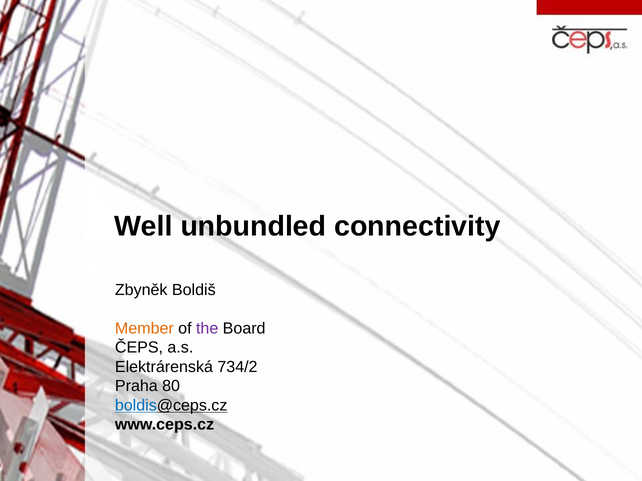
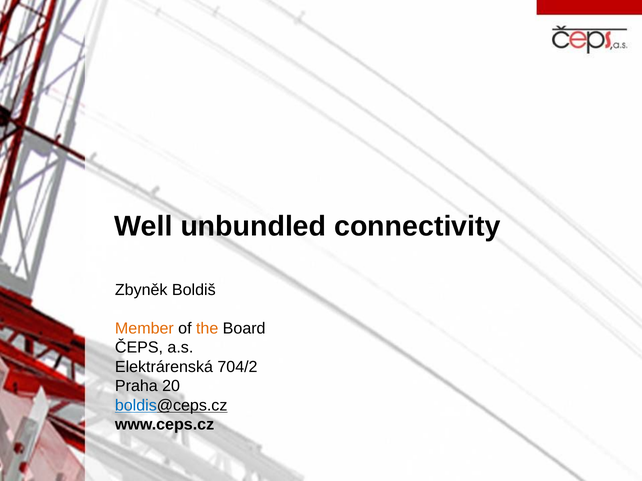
the colour: purple -> orange
734/2: 734/2 -> 704/2
80: 80 -> 20
